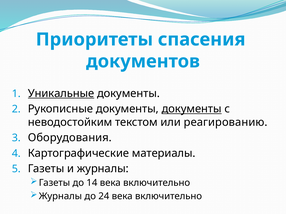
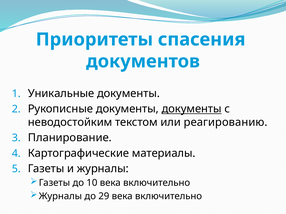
Уникальные underline: present -> none
Оборудования: Оборудования -> Планирование
14: 14 -> 10
24: 24 -> 29
